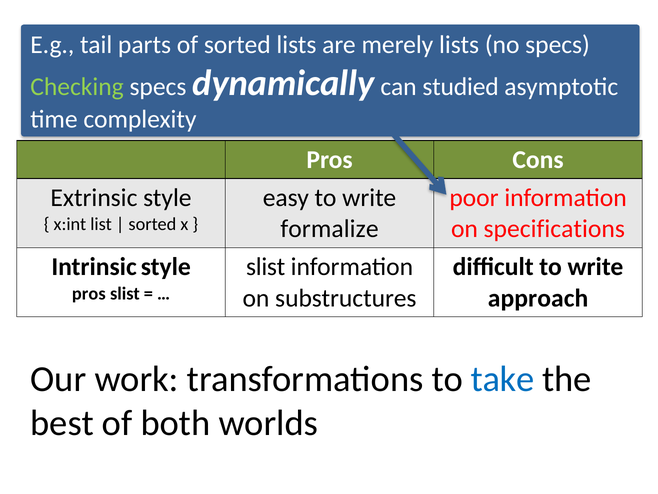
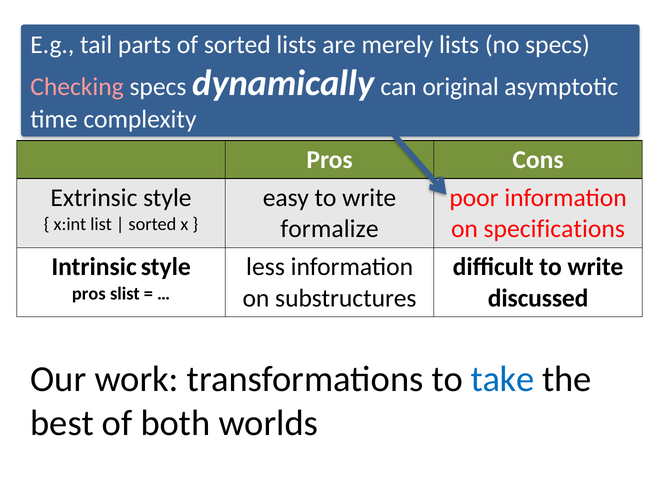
Checking colour: light green -> pink
studied: studied -> original
slist at (266, 267): slist -> less
approach: approach -> discussed
